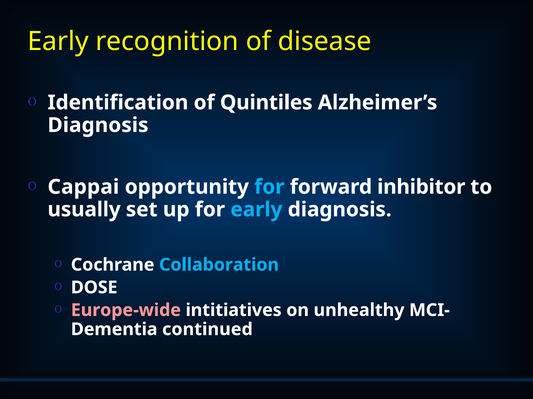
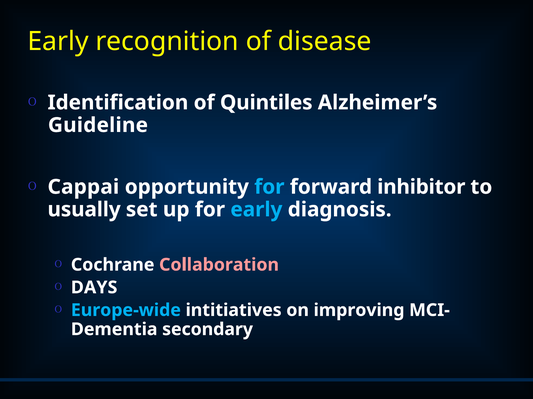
Diagnosis at (98, 125): Diagnosis -> Guideline
Collaboration colour: light blue -> pink
DOSE: DOSE -> DAYS
Europe-wide colour: pink -> light blue
unhealthy: unhealthy -> improving
continued: continued -> secondary
